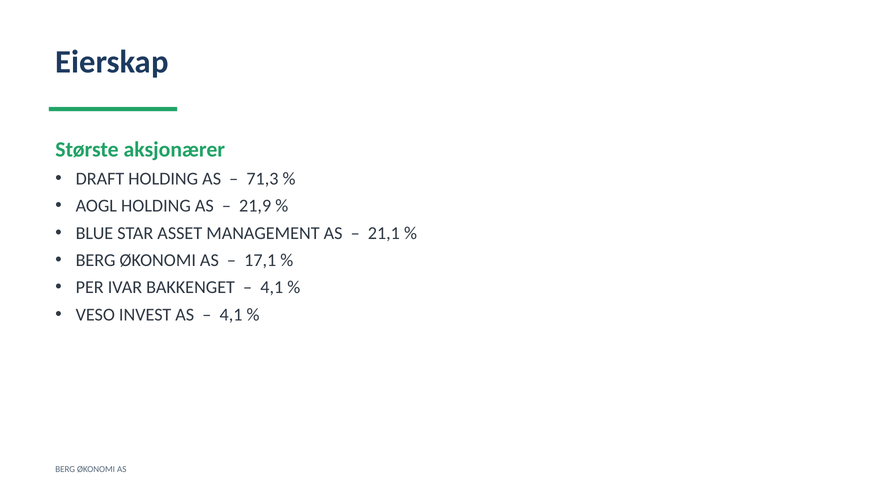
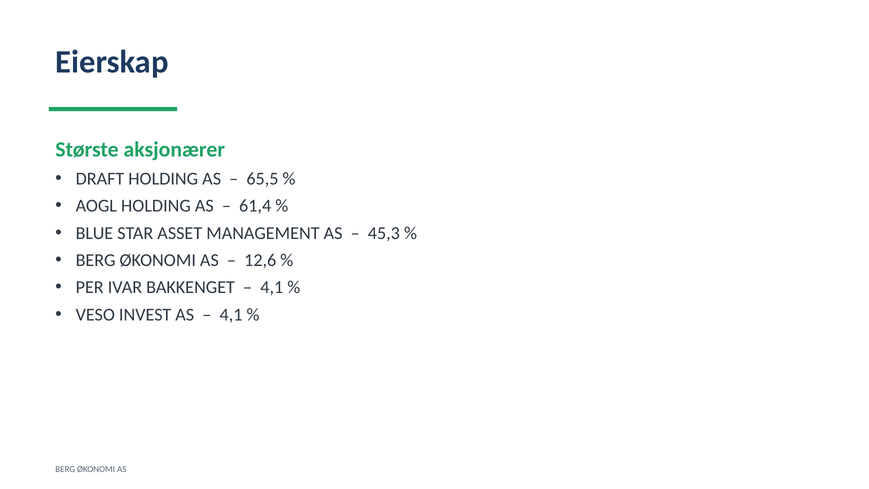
71,3: 71,3 -> 65,5
21,9: 21,9 -> 61,4
21,1: 21,1 -> 45,3
17,1: 17,1 -> 12,6
